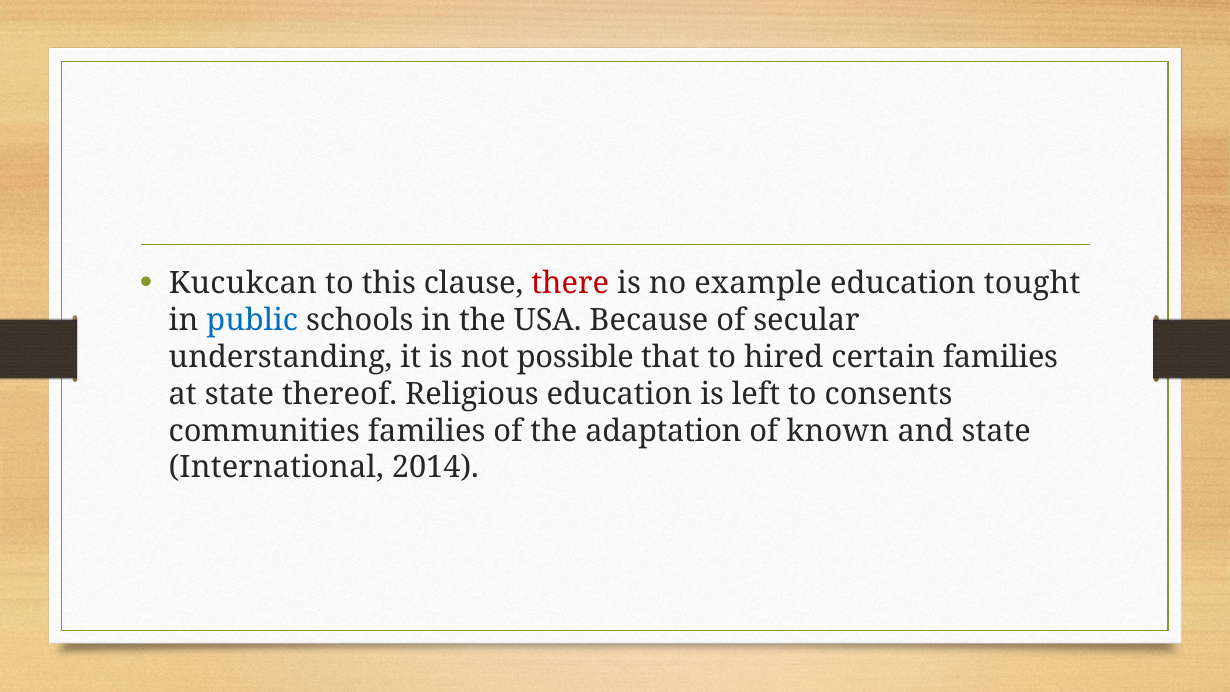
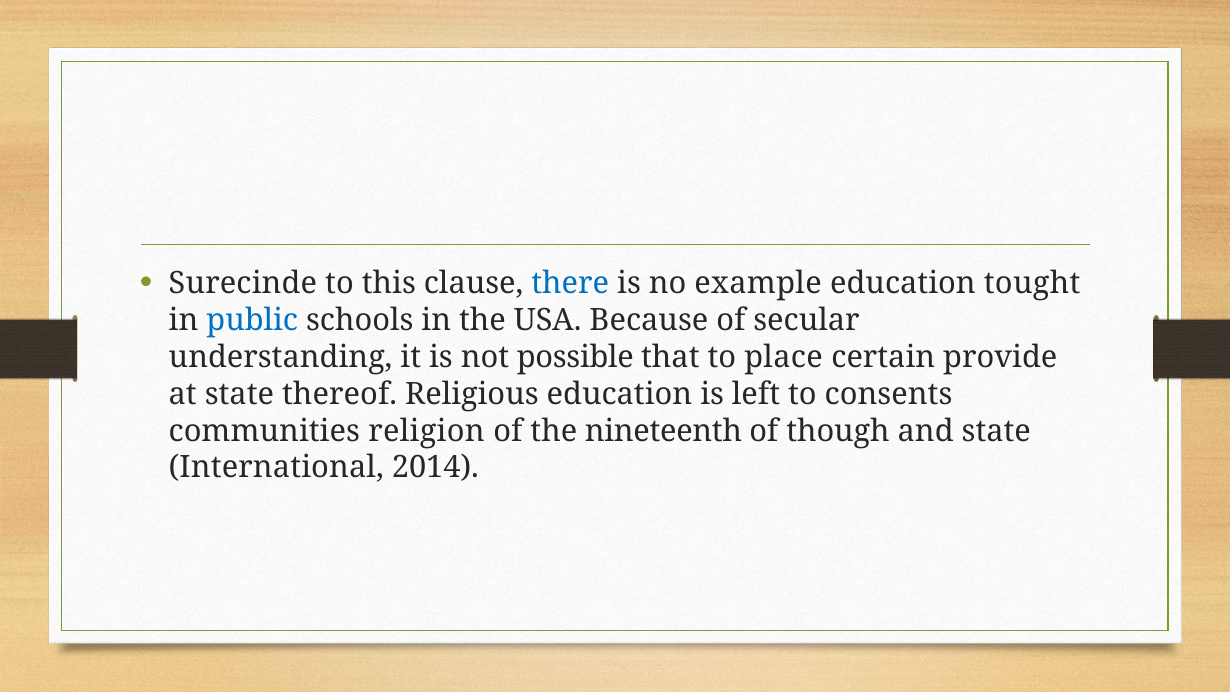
Kucukcan: Kucukcan -> Surecinde
there colour: red -> blue
hired: hired -> place
certain families: families -> provide
communities families: families -> religion
adaptation: adaptation -> nineteenth
known: known -> though
